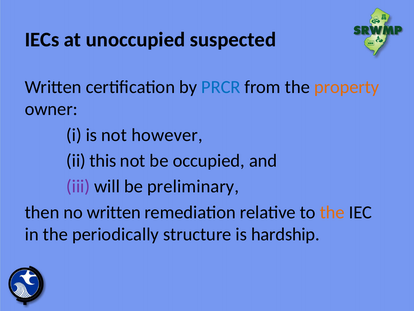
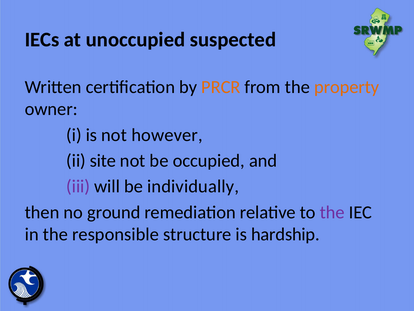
PRCR colour: blue -> orange
this: this -> site
preliminary: preliminary -> individually
no written: written -> ground
the at (332, 212) colour: orange -> purple
periodically: periodically -> responsible
